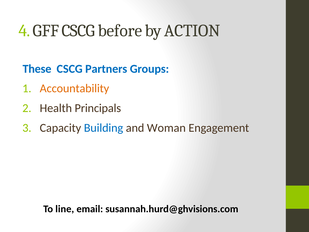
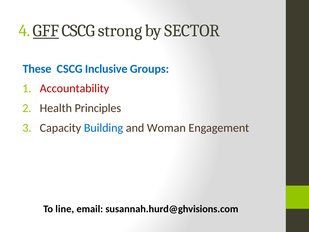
GFF underline: none -> present
before: before -> strong
ACTION: ACTION -> SECTOR
Partners: Partners -> Inclusive
Accountability colour: orange -> red
Principals: Principals -> Principles
